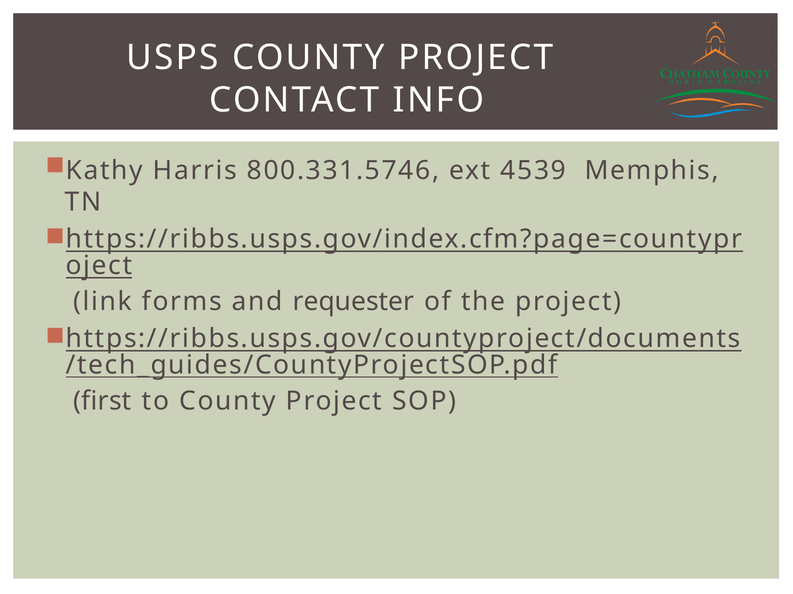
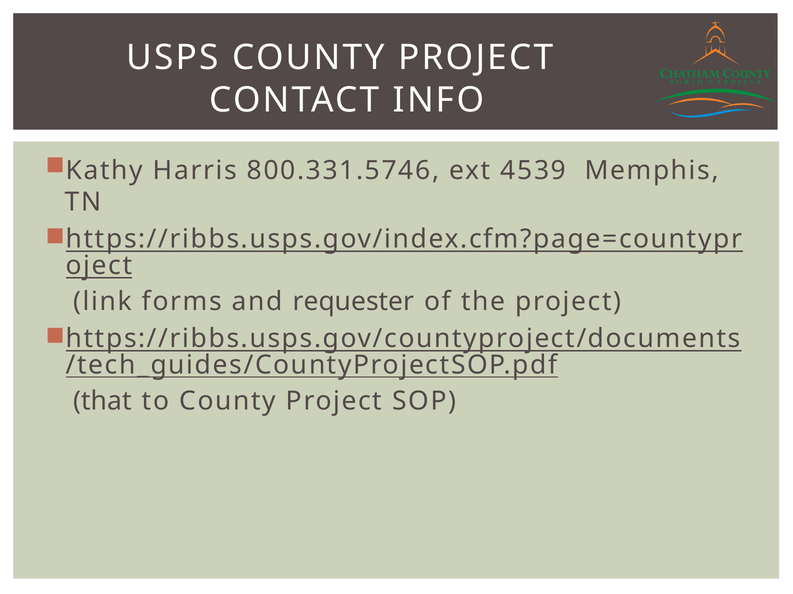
first: first -> that
